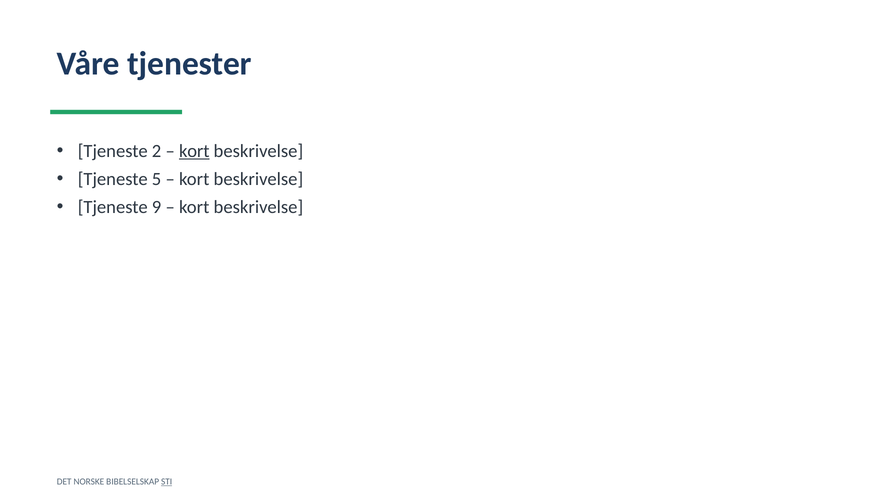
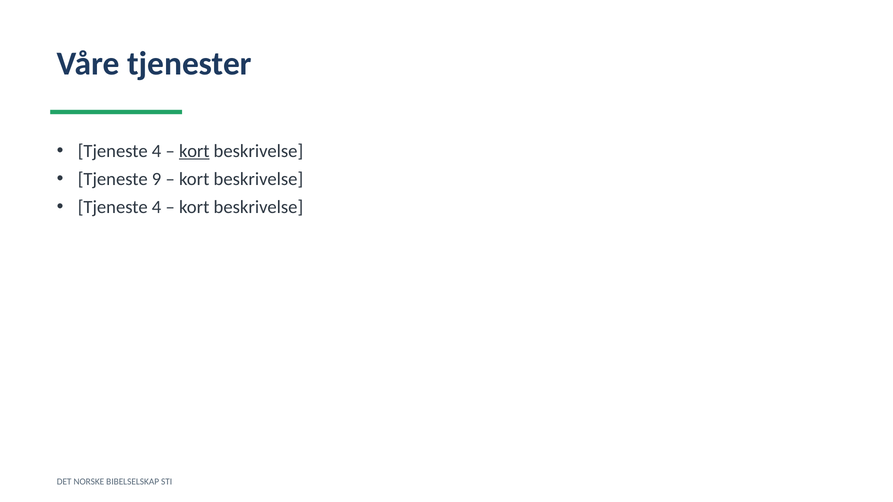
2 at (157, 151): 2 -> 4
5: 5 -> 9
9 at (157, 207): 9 -> 4
STI underline: present -> none
